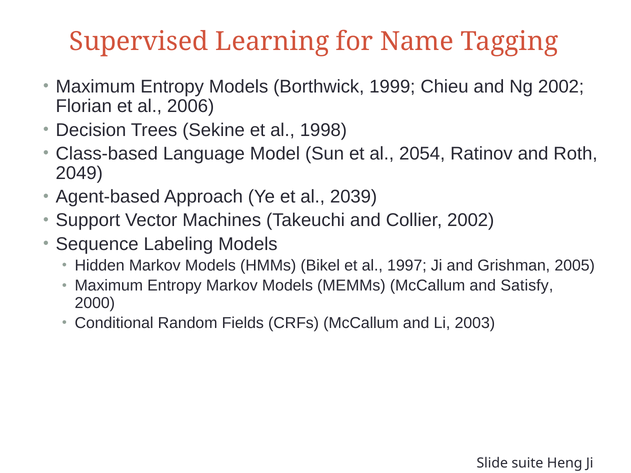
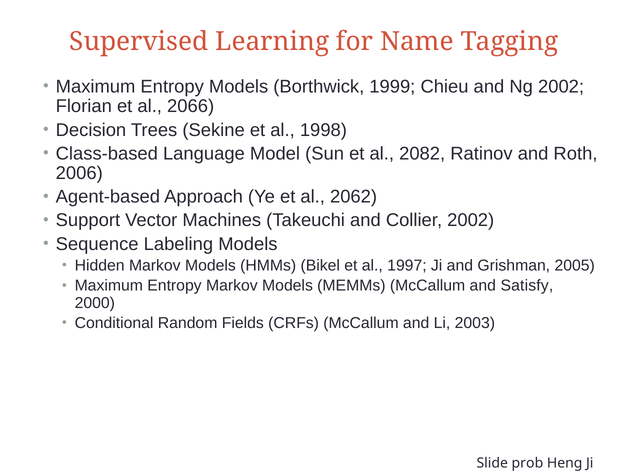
2006: 2006 -> 2066
2054: 2054 -> 2082
2049: 2049 -> 2006
2039: 2039 -> 2062
suite: suite -> prob
